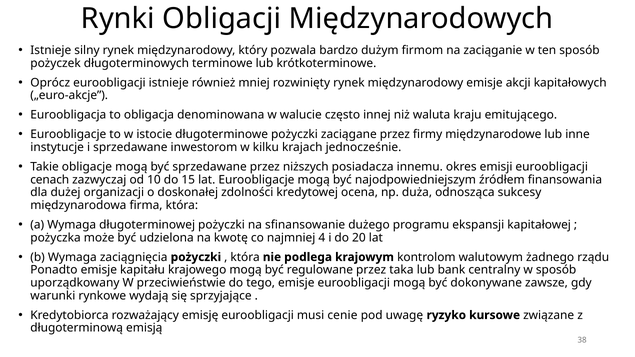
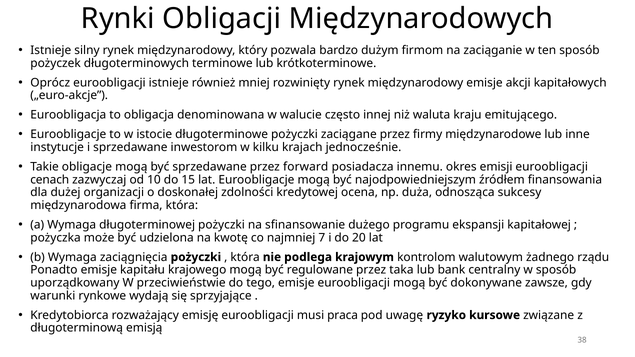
niższych: niższych -> forward
4: 4 -> 7
cenie: cenie -> praca
